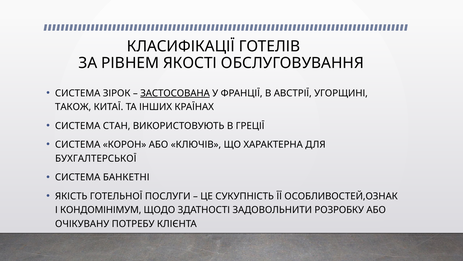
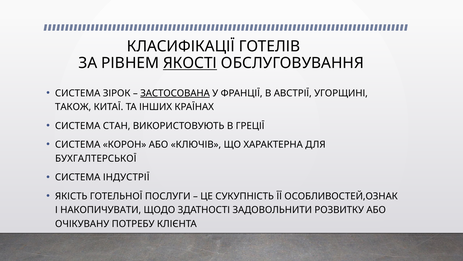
ЯКОСТІ underline: none -> present
БАНКЕТНІ: БАНКЕТНІ -> ІНДУСТРІЇ
КОНДОМІНІМУМ: КОНДОМІНІМУМ -> НАКОПИЧУВАТИ
РОЗРОБКУ: РОЗРОБКУ -> РОЗВИТКУ
